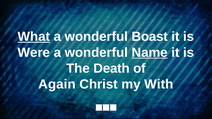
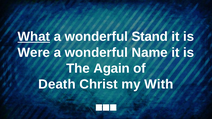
Boast: Boast -> Stand
Name underline: present -> none
Death: Death -> Again
Again: Again -> Death
